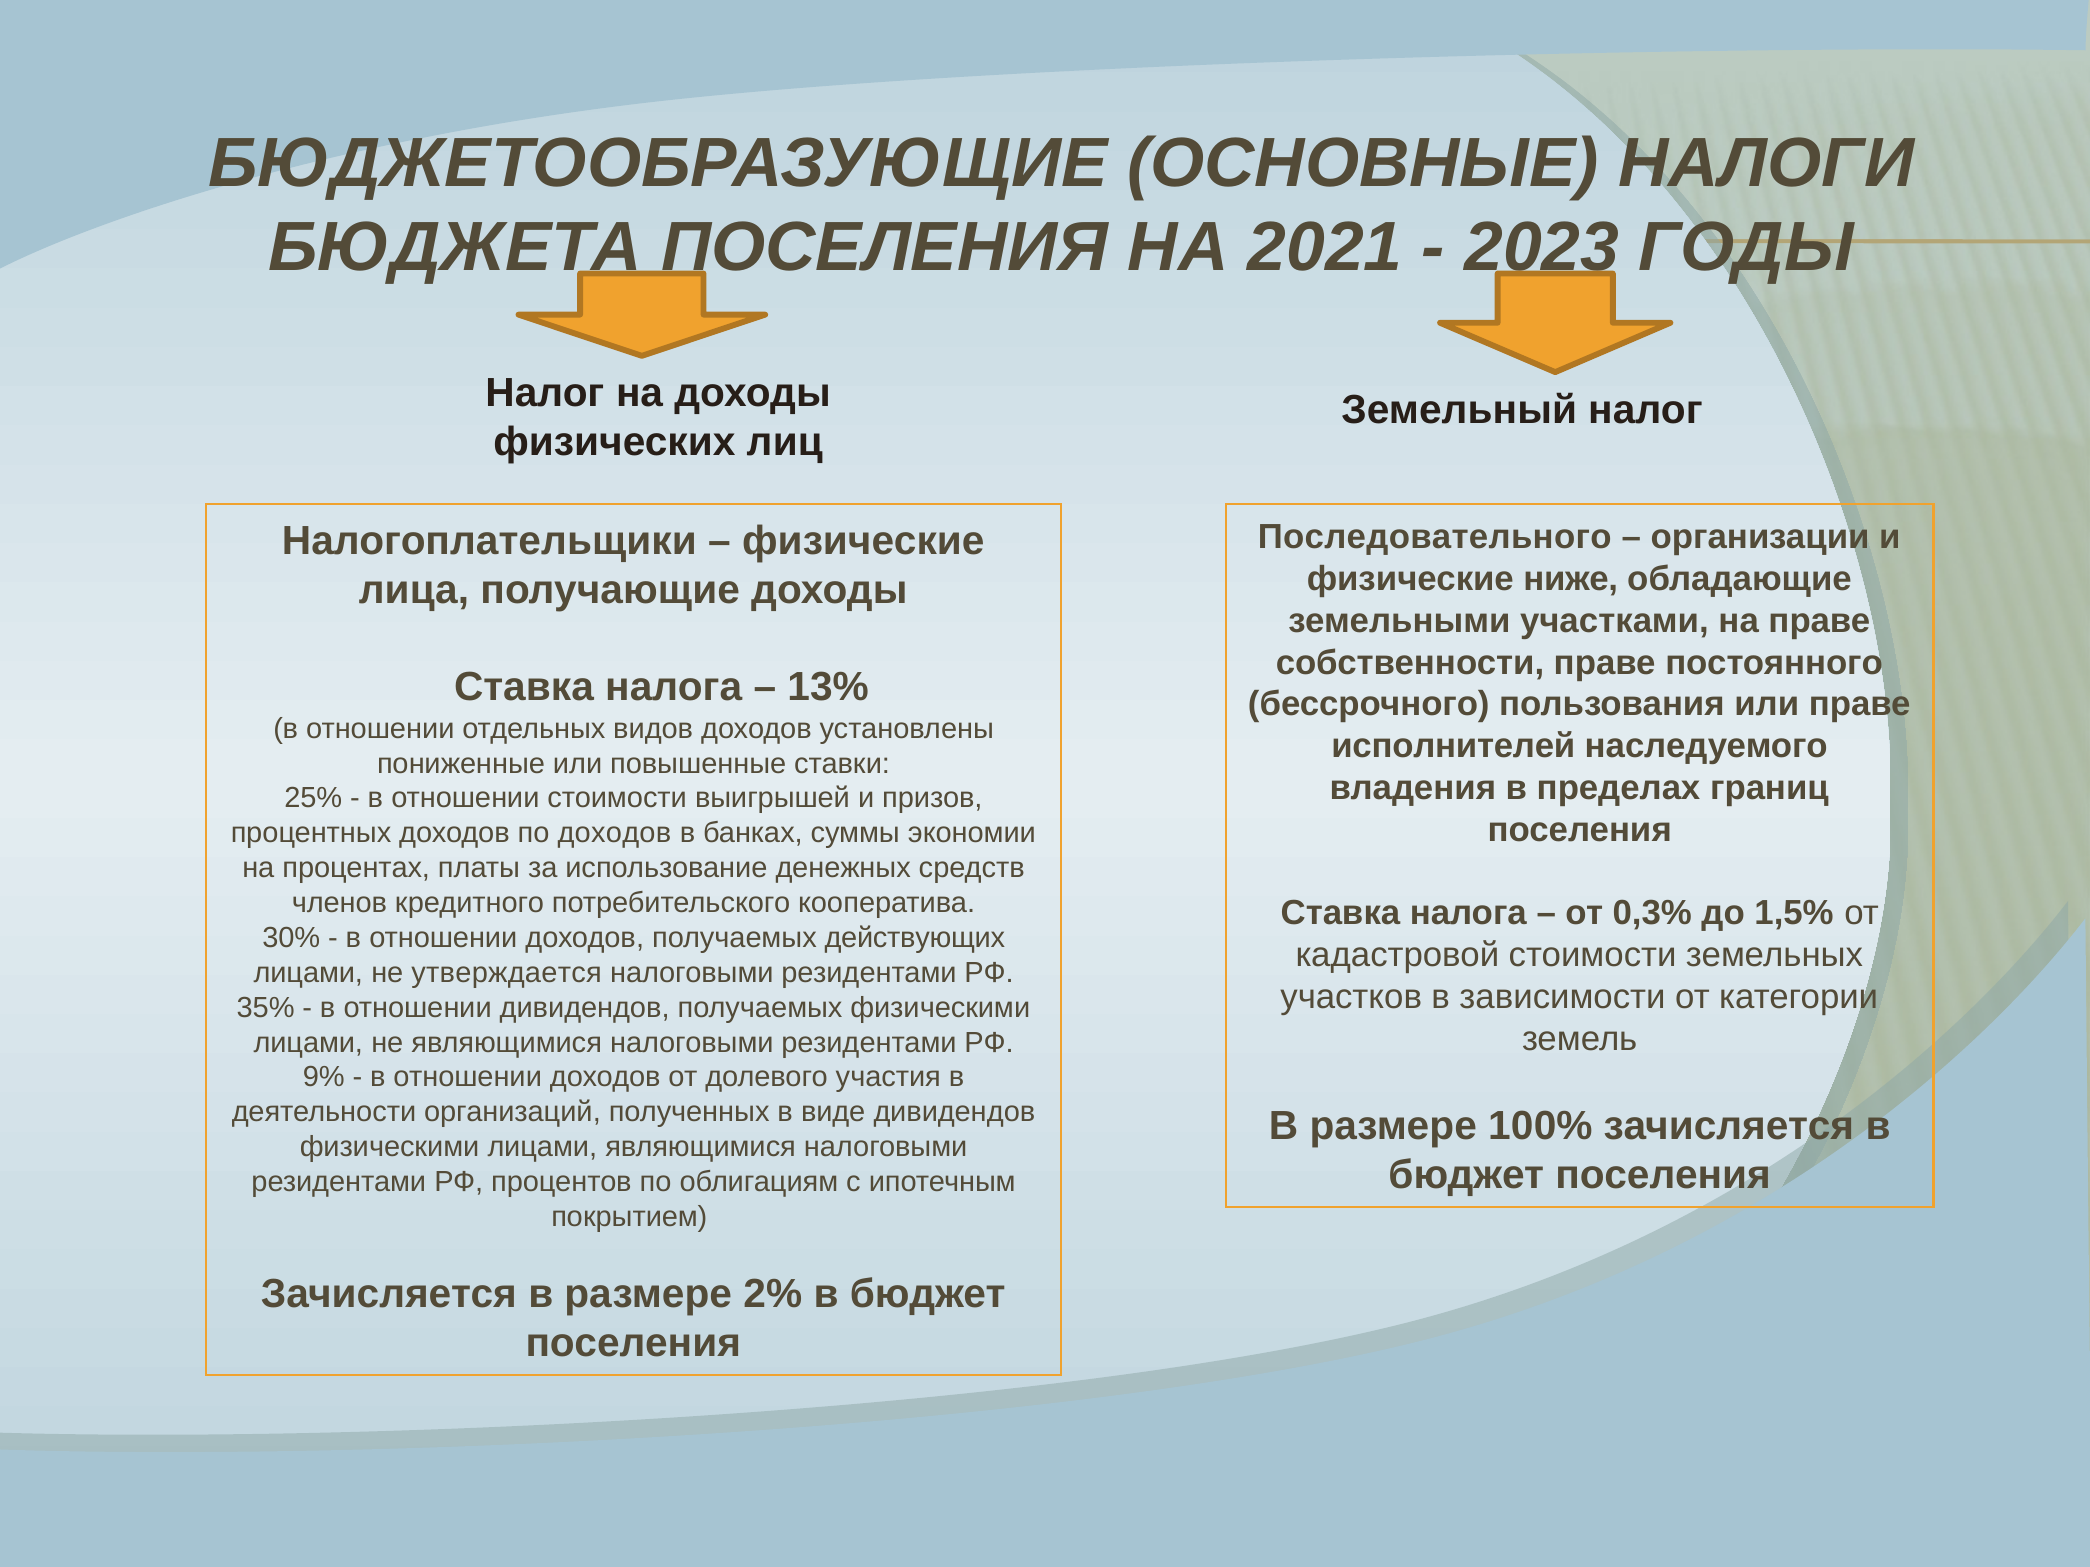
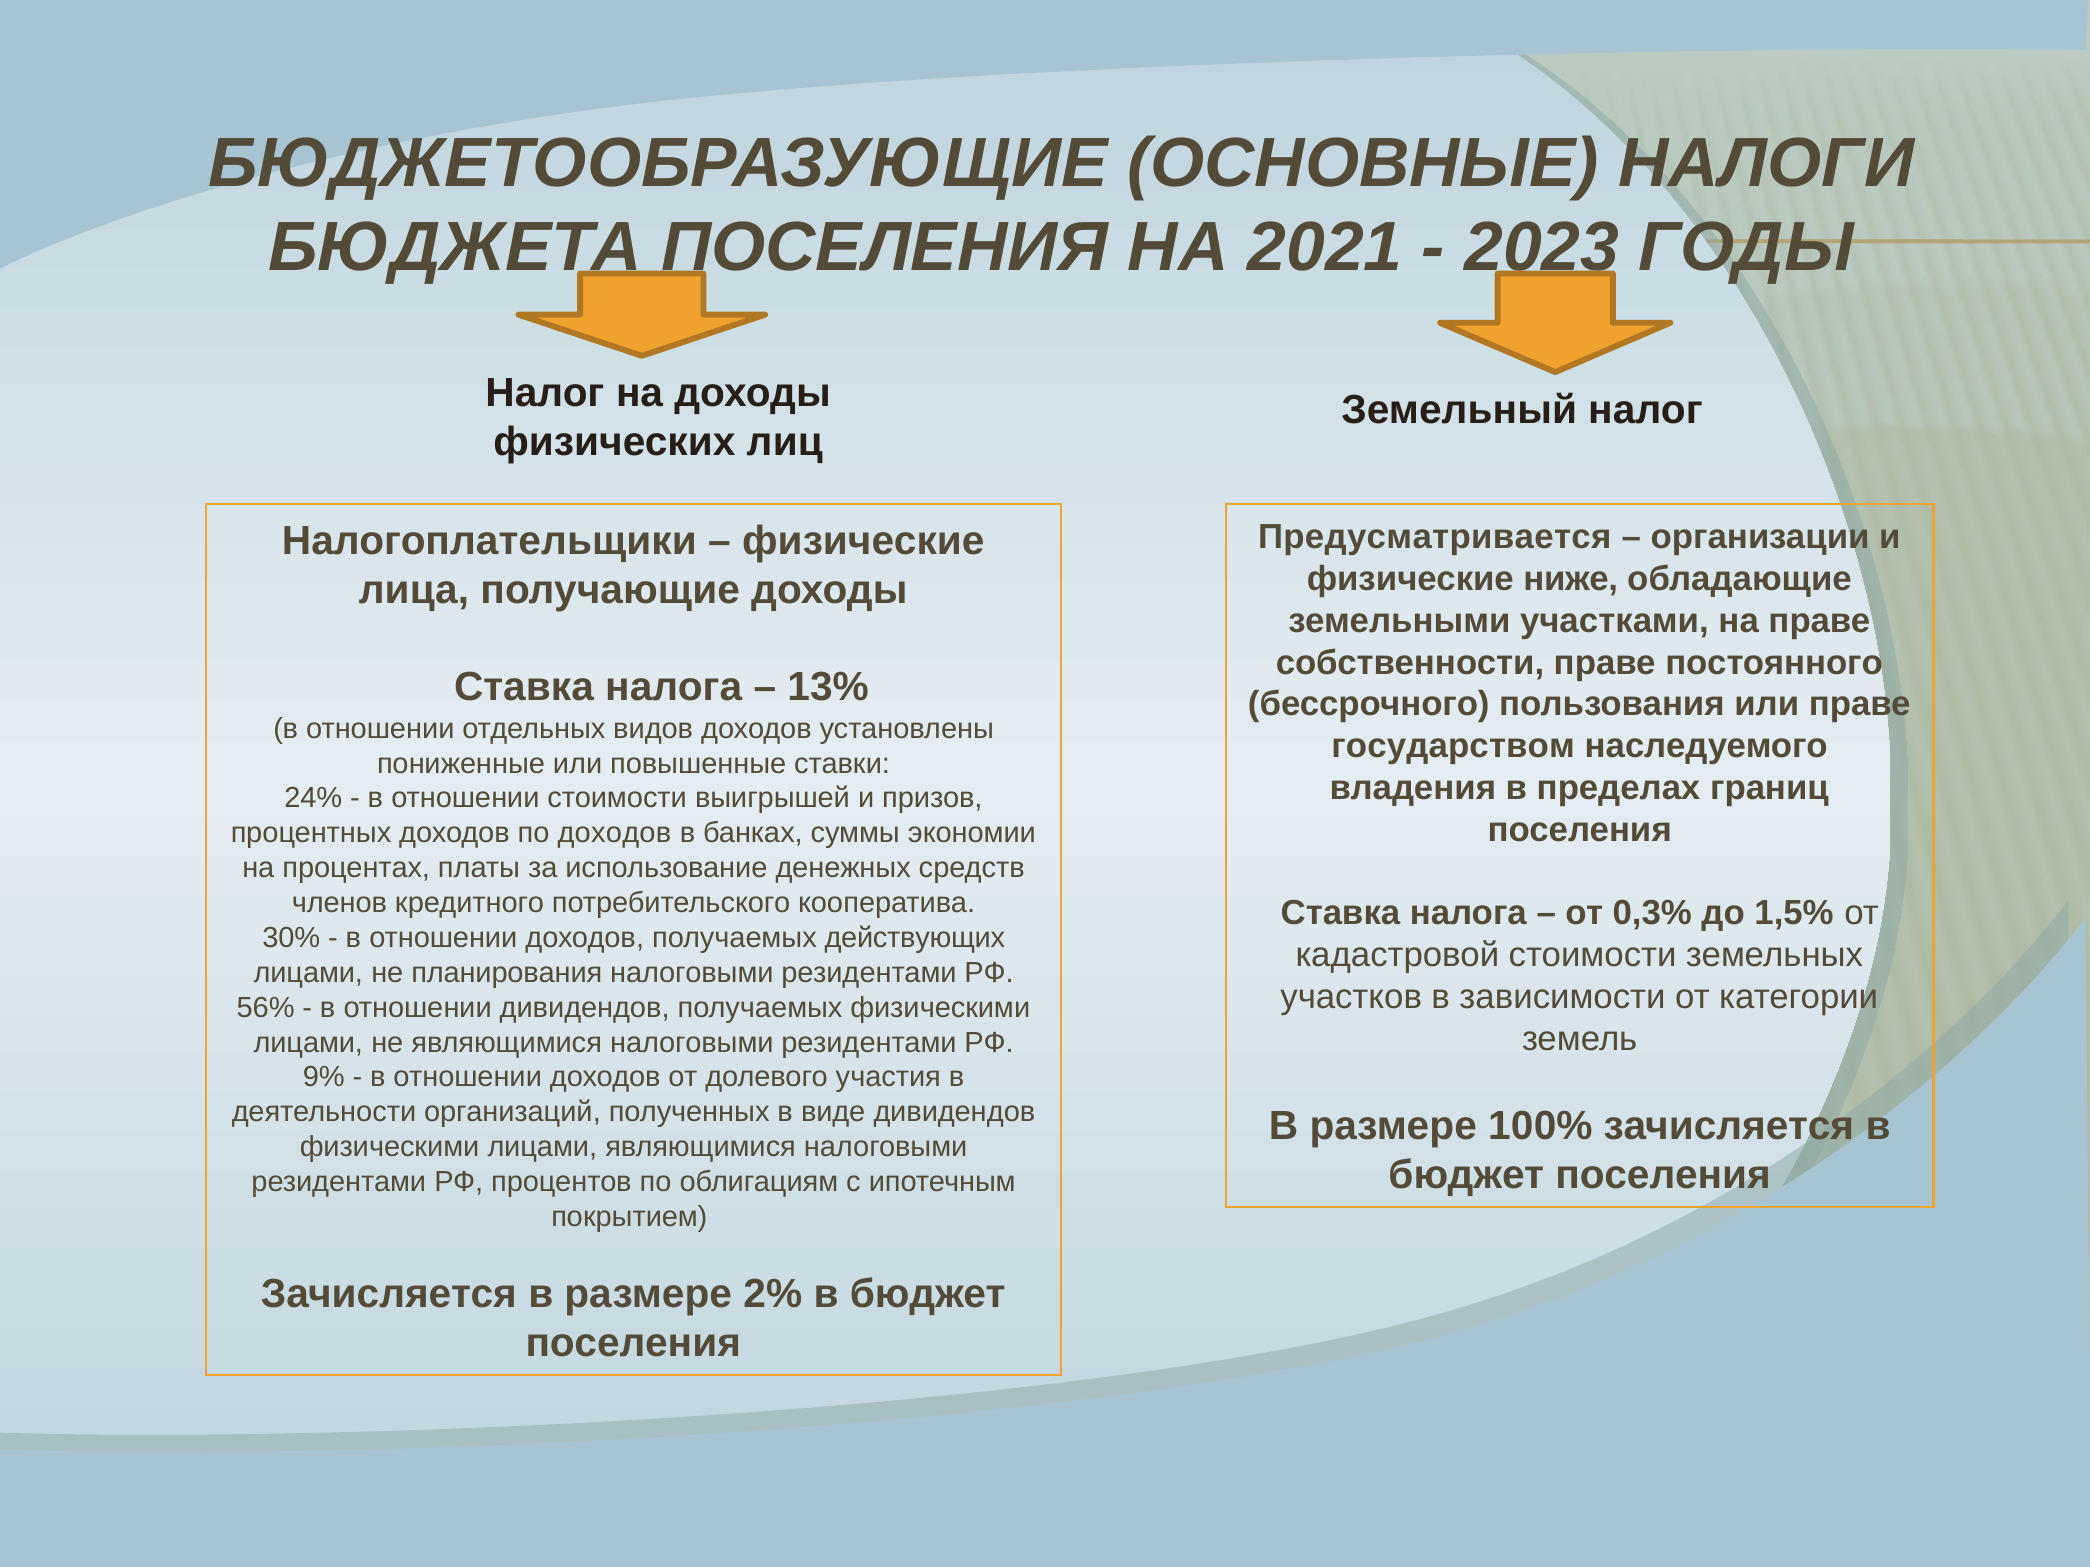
Последовательного: Последовательного -> Предусматривается
исполнителей: исполнителей -> государством
25%: 25% -> 24%
утверждается: утверждается -> планирования
35%: 35% -> 56%
